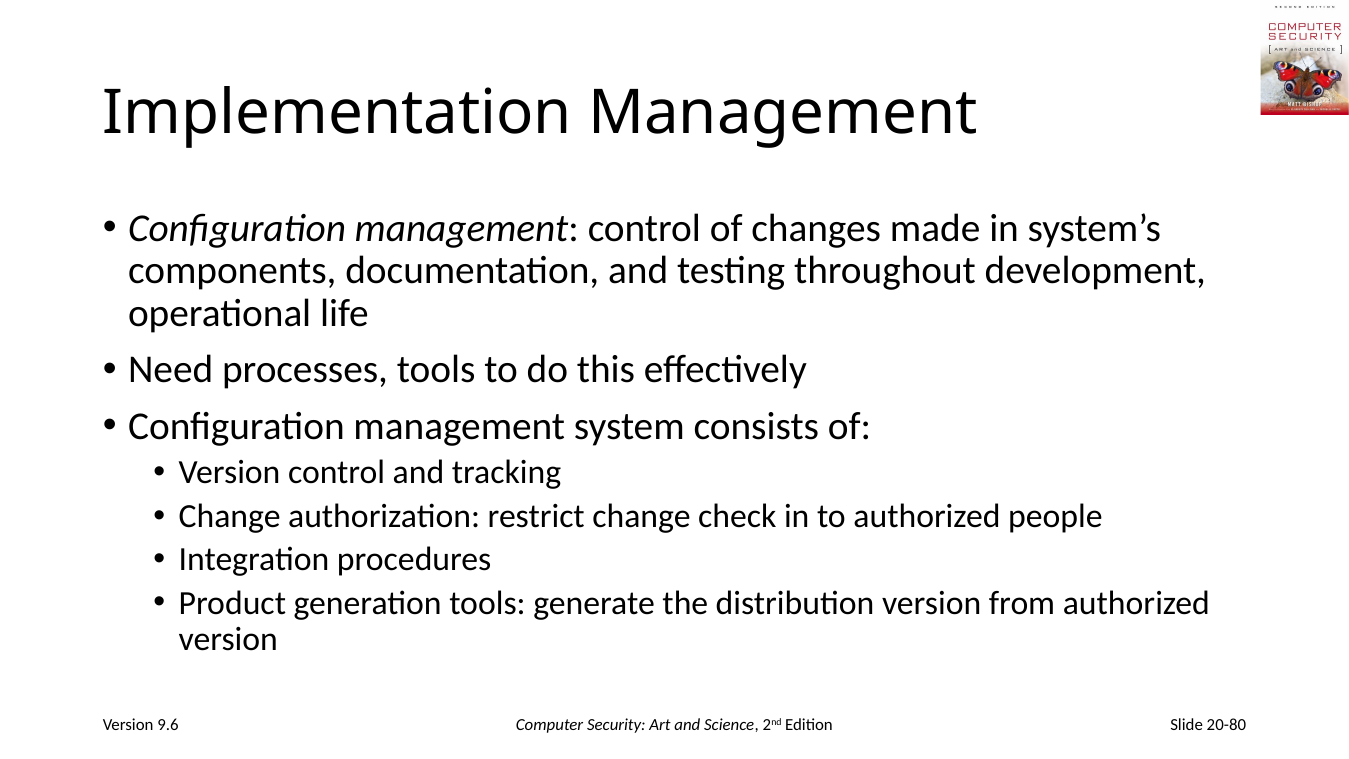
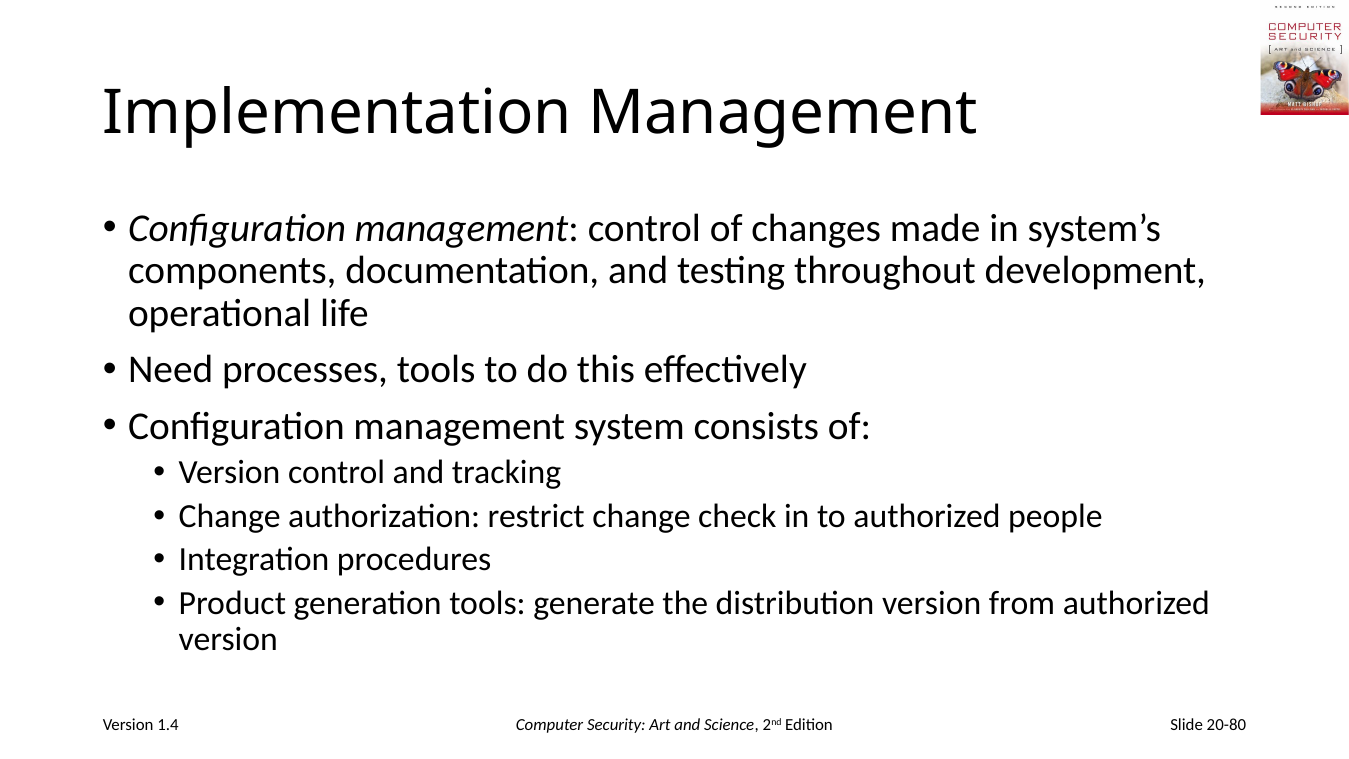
9.6: 9.6 -> 1.4
